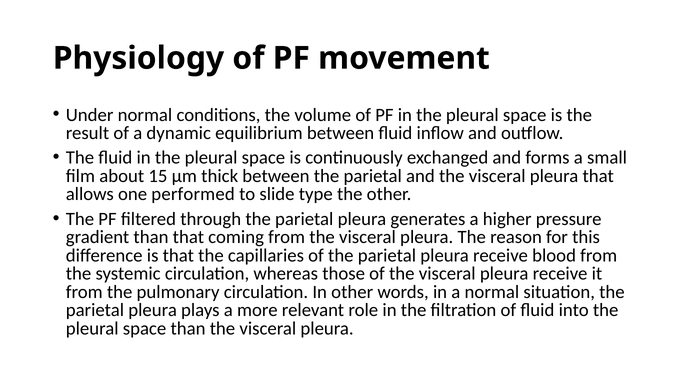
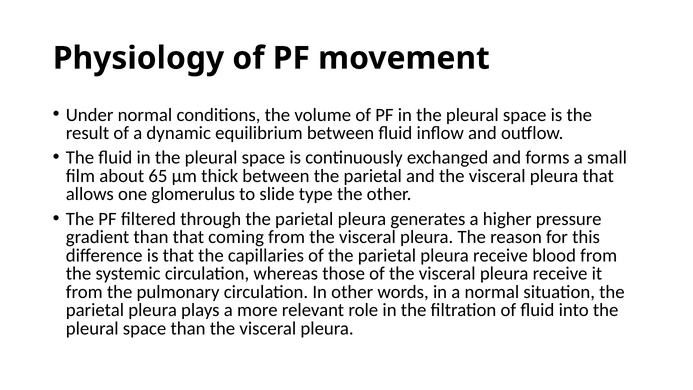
15: 15 -> 65
performed: performed -> glomerulus
